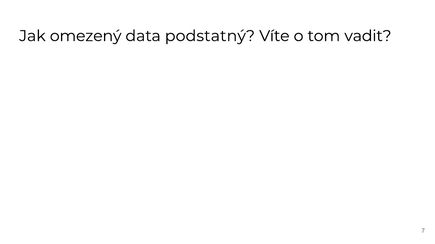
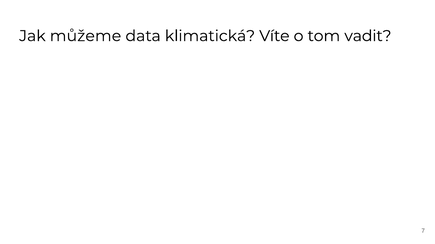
omezený: omezený -> můžeme
podstatný: podstatný -> klimatická
